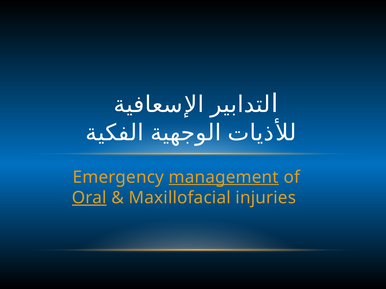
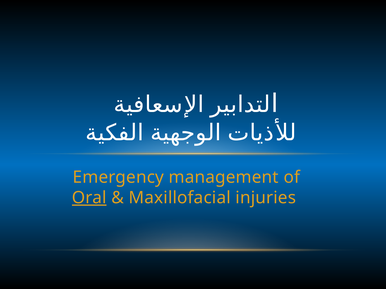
management underline: present -> none
